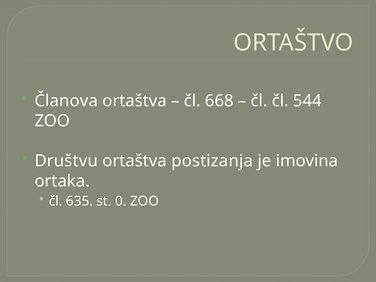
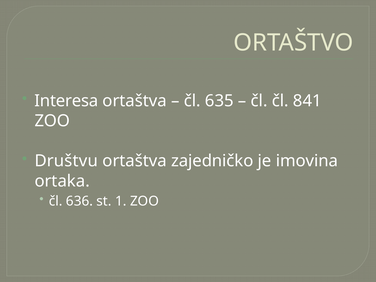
Članova: Članova -> Interesa
668: 668 -> 635
544: 544 -> 841
postizanja: postizanja -> zajedničko
635: 635 -> 636
0: 0 -> 1
